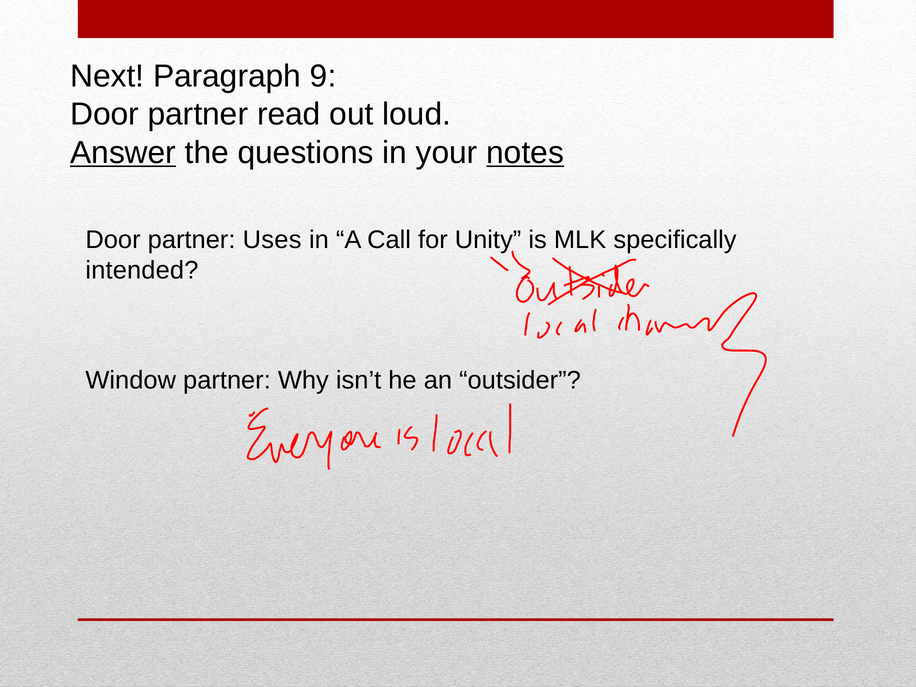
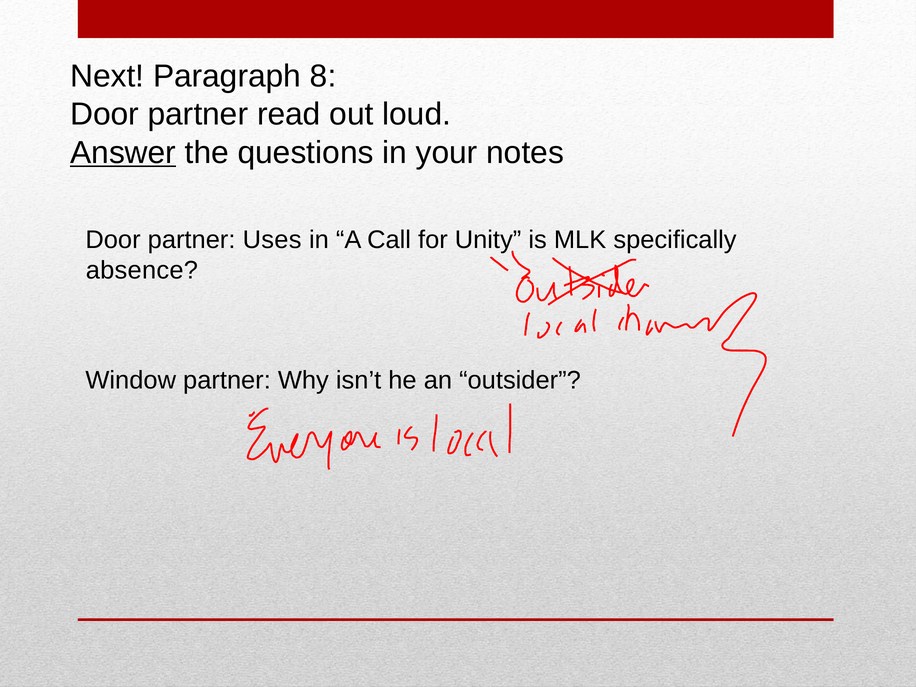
9: 9 -> 8
notes underline: present -> none
intended: intended -> absence
